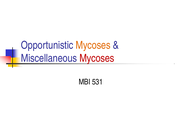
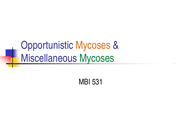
Mycoses at (97, 58) colour: red -> green
